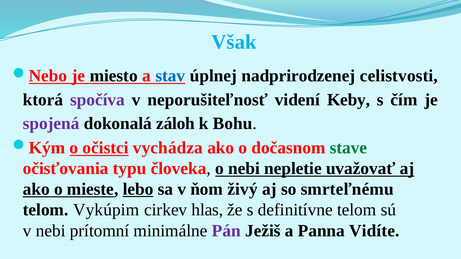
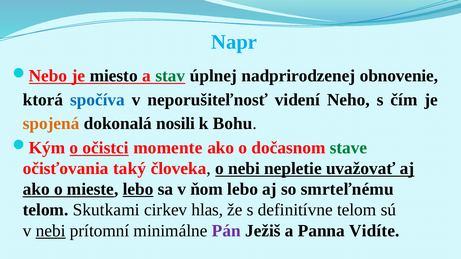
Však: Však -> Napr
stav colour: blue -> green
celistvosti: celistvosti -> obnovenie
spočíva colour: purple -> blue
Keby: Keby -> Neho
spojená colour: purple -> orange
záloh: záloh -> nosili
vychádza: vychádza -> momente
typu: typu -> taký
ňom živý: živý -> lebo
Vykúpim: Vykúpim -> Skutkami
nebi at (51, 231) underline: none -> present
